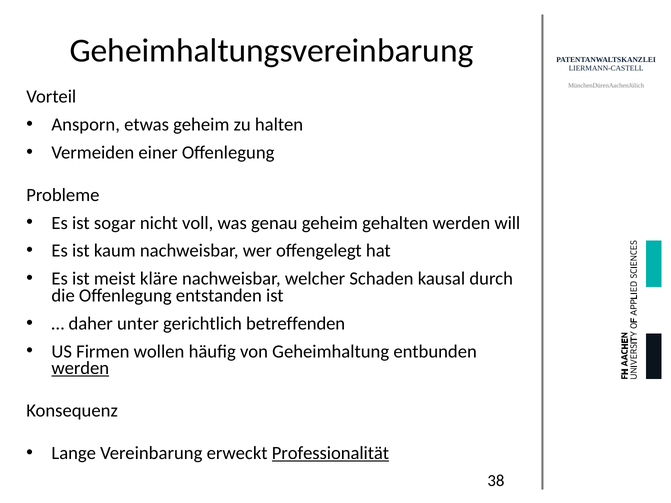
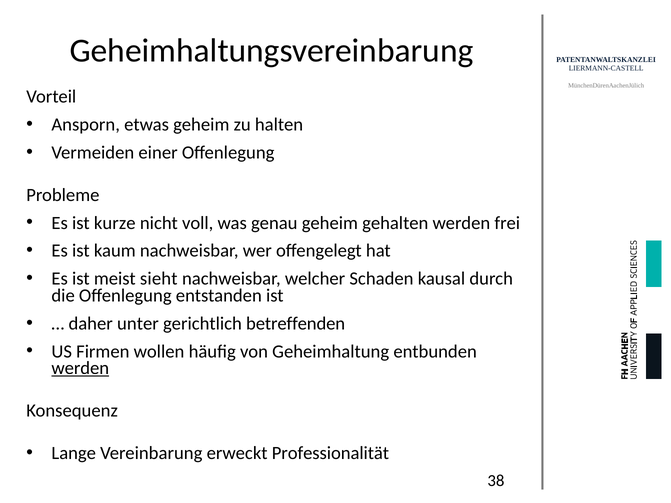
sogar: sogar -> kurze
will: will -> frei
kläre: kläre -> sieht
Professionalität underline: present -> none
